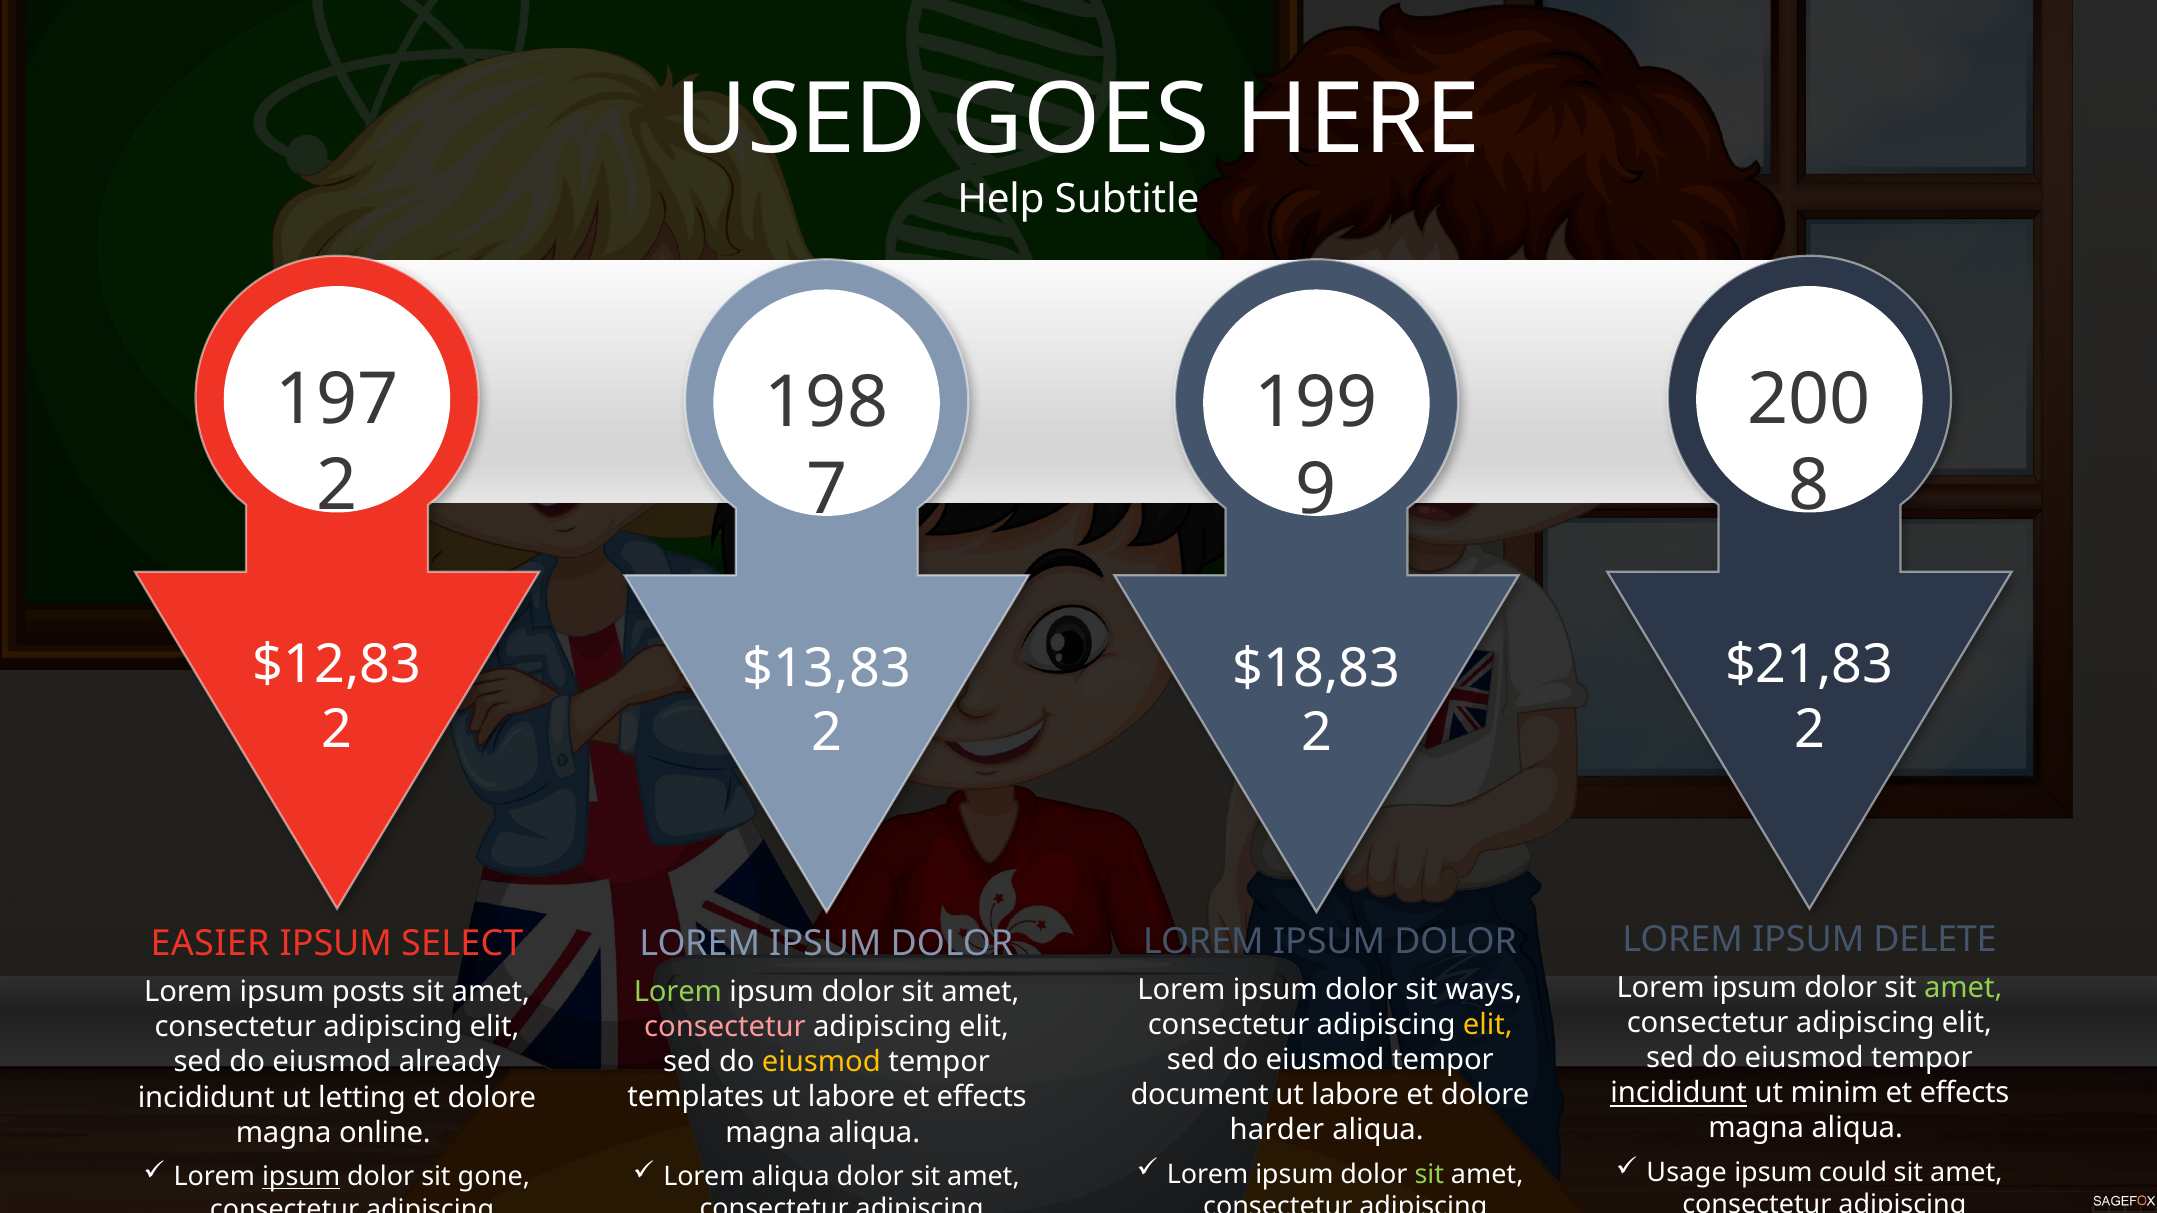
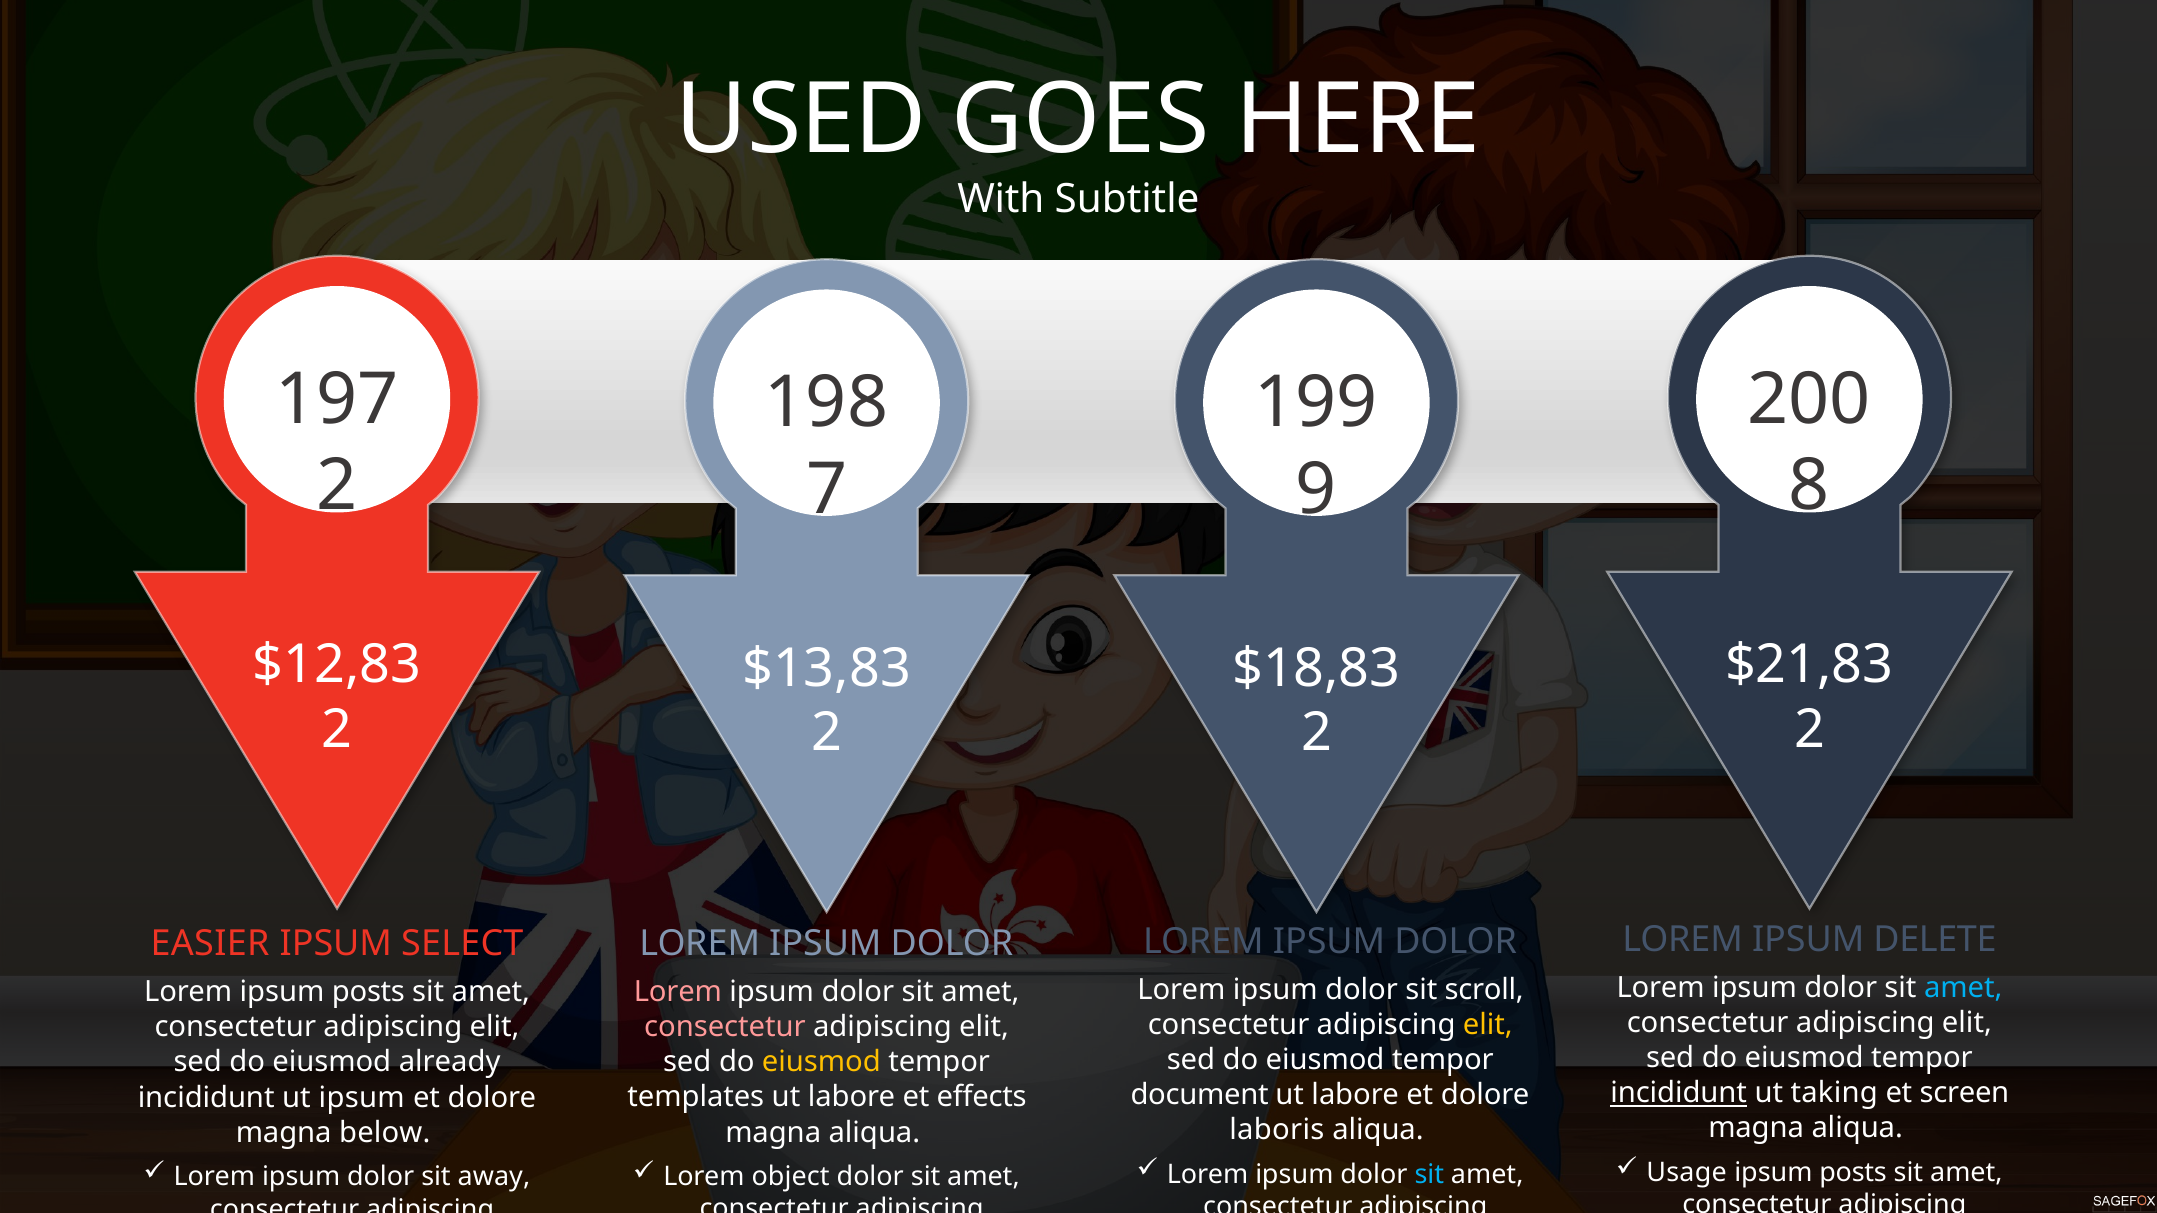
Help: Help -> With
amet at (1963, 988) colour: light green -> light blue
ways: ways -> scroll
Lorem at (678, 992) colour: light green -> pink
minim: minim -> taking
effects at (1964, 1093): effects -> screen
ut letting: letting -> ipsum
harder: harder -> laboris
online: online -> below
could at (1853, 1173): could -> posts
sit at (1429, 1175) colour: light green -> light blue
Lorem aliqua: aliqua -> object
ipsum at (301, 1177) underline: present -> none
gone: gone -> away
